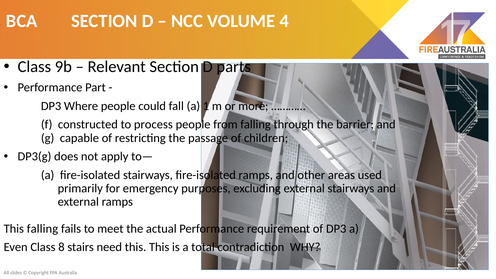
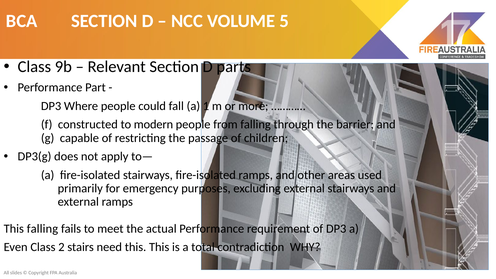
4: 4 -> 5
process: process -> modern
8: 8 -> 2
